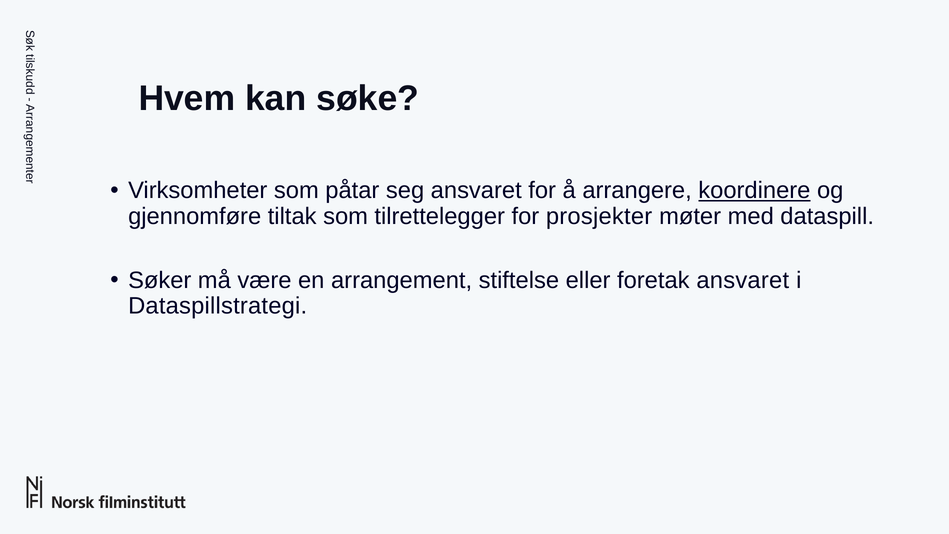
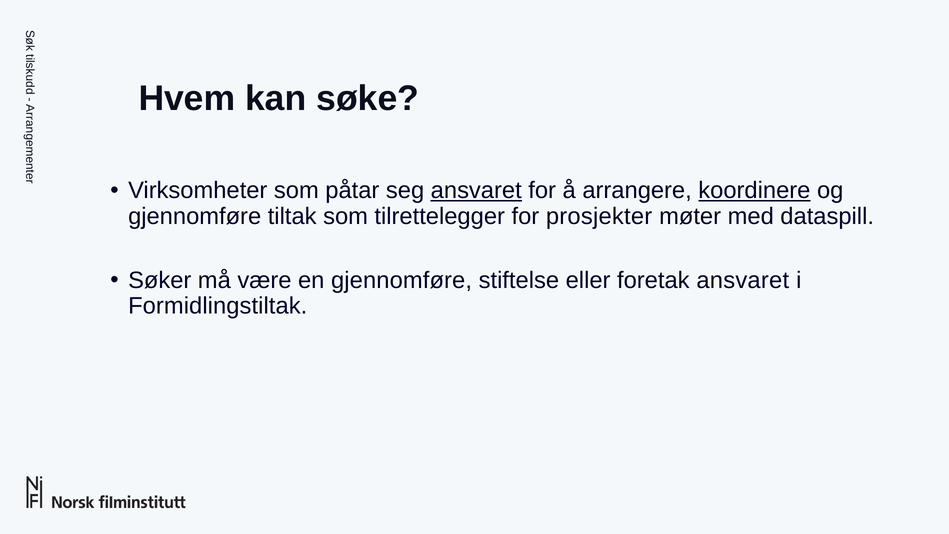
ansvaret at (476, 191) underline: none -> present
en arrangement: arrangement -> gjennomføre
Dataspillstrategi: Dataspillstrategi -> Formidlingstiltak
